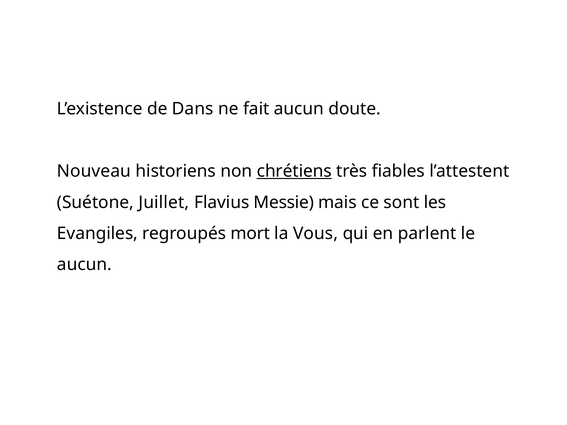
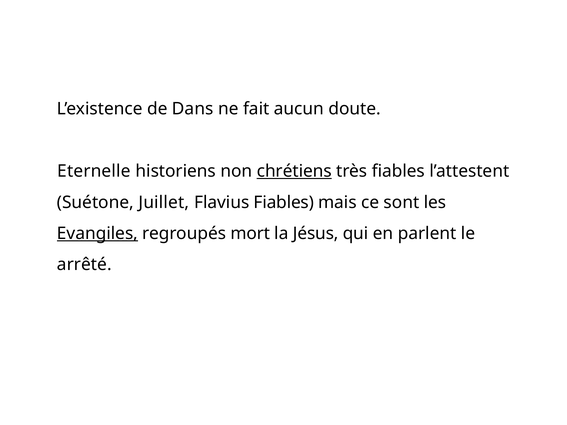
Nouveau: Nouveau -> Eternelle
Flavius Messie: Messie -> Fiables
Evangiles underline: none -> present
Vous: Vous -> Jésus
aucun at (84, 265): aucun -> arrêté
